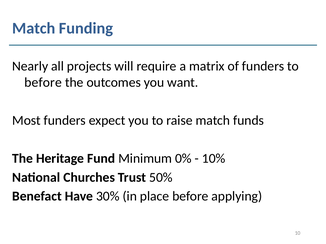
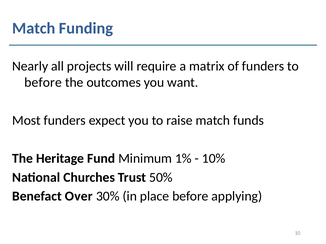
0%: 0% -> 1%
Have: Have -> Over
